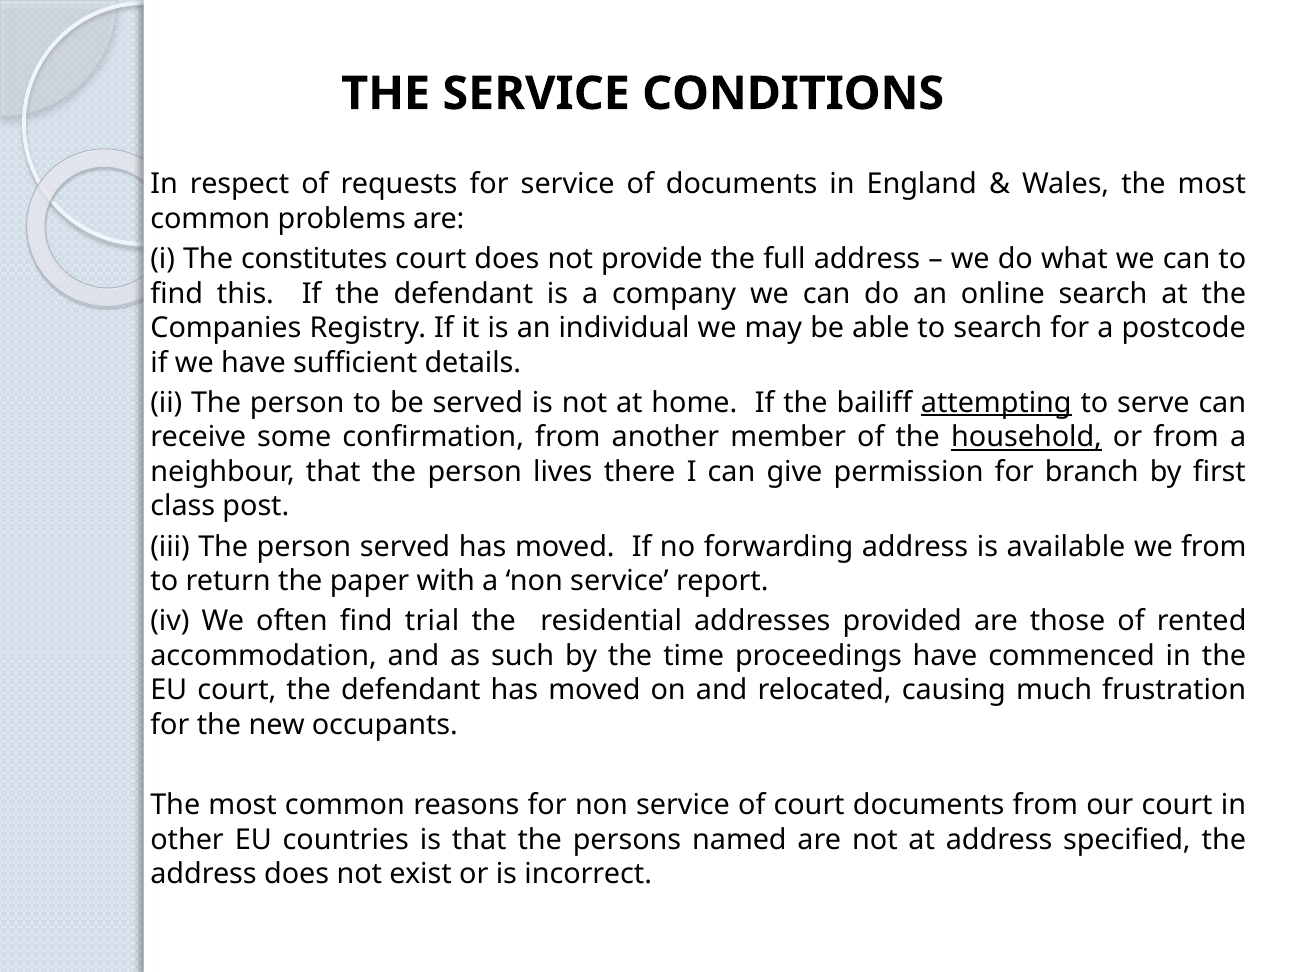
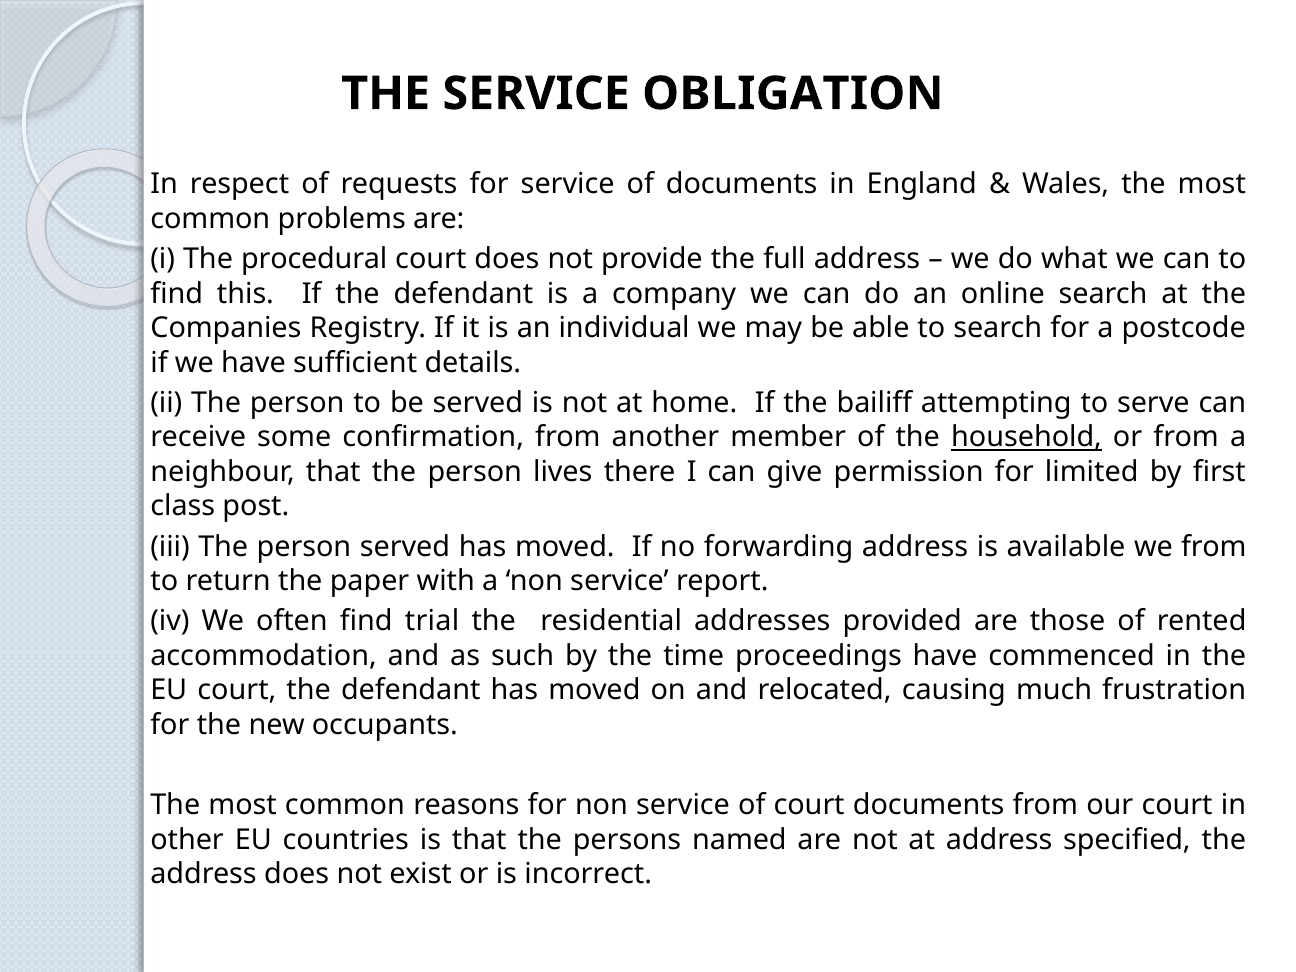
CONDITIONS: CONDITIONS -> OBLIGATION
constitutes: constitutes -> procedural
attempting underline: present -> none
branch: branch -> limited
